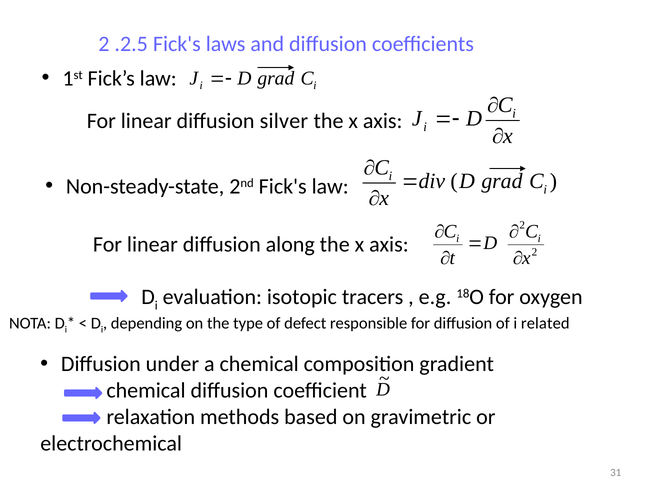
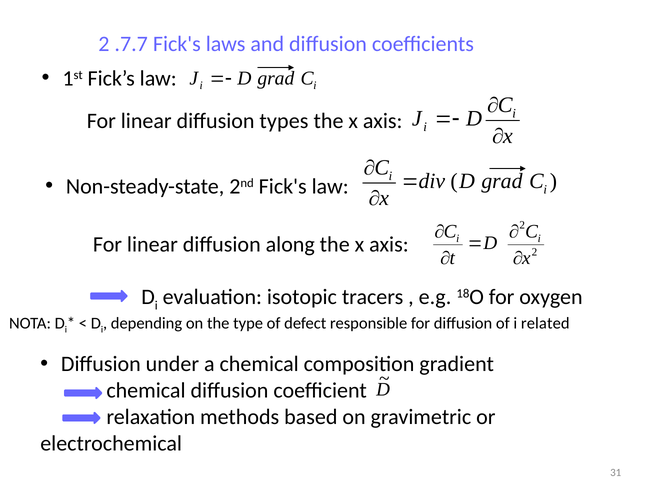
.2.5: .2.5 -> .7.7
silver: silver -> types
